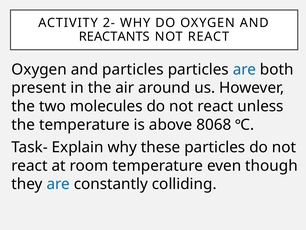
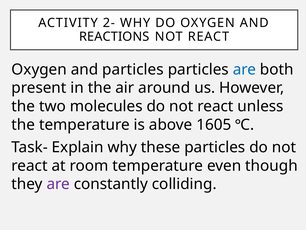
REACTANTS: REACTANTS -> REACTIONS
8068: 8068 -> 1605
are at (58, 184) colour: blue -> purple
